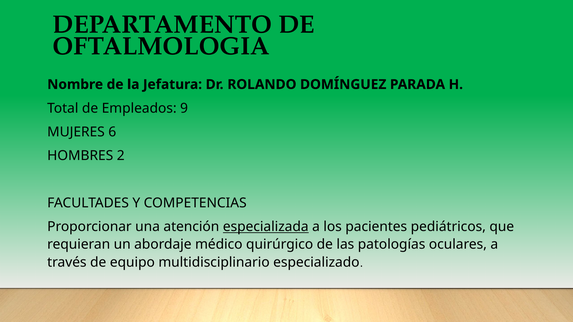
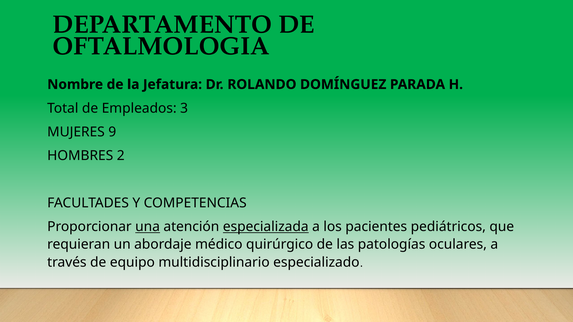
9: 9 -> 3
6: 6 -> 9
una underline: none -> present
